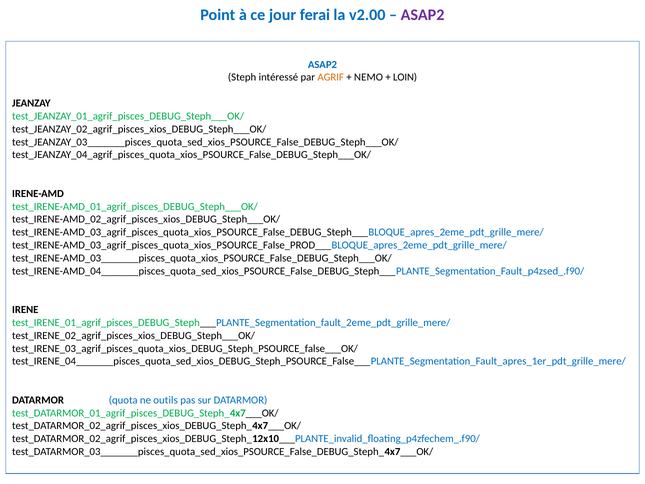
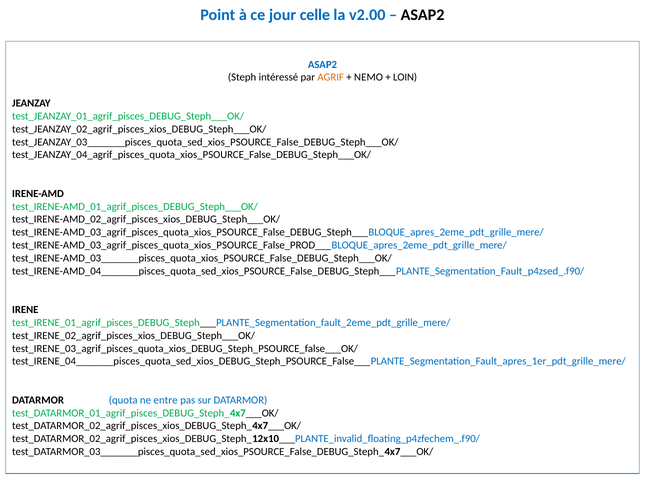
ferai: ferai -> celle
ASAP2 at (423, 15) colour: purple -> black
outils: outils -> entre
